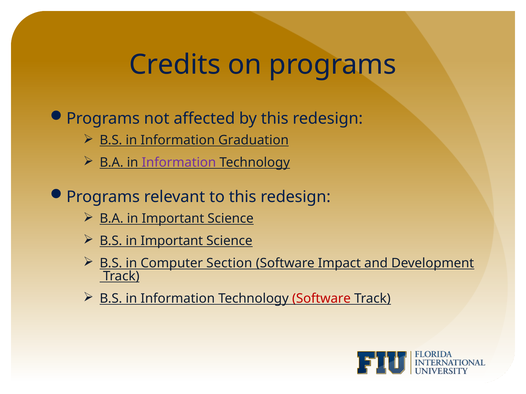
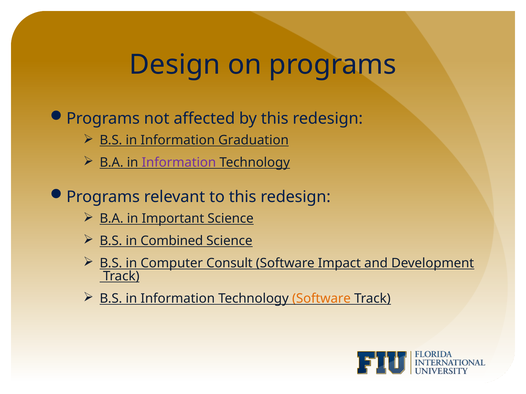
Credits: Credits -> Design
B.S in Important: Important -> Combined
Section: Section -> Consult
Software at (321, 299) colour: red -> orange
